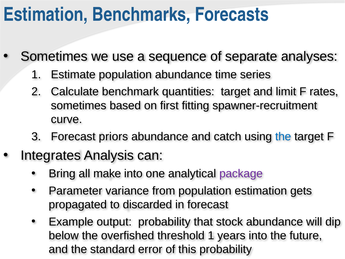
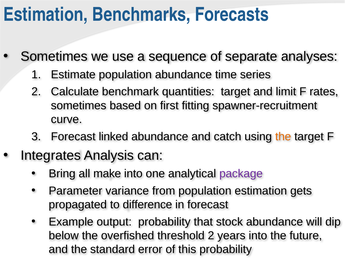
priors: priors -> linked
the at (283, 136) colour: blue -> orange
discarded: discarded -> difference
threshold 1: 1 -> 2
